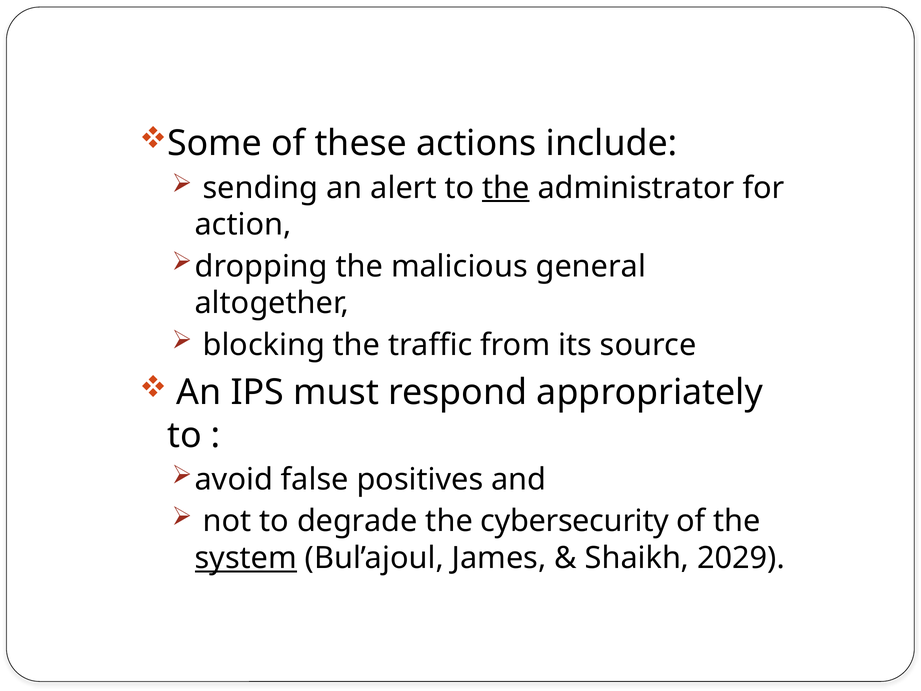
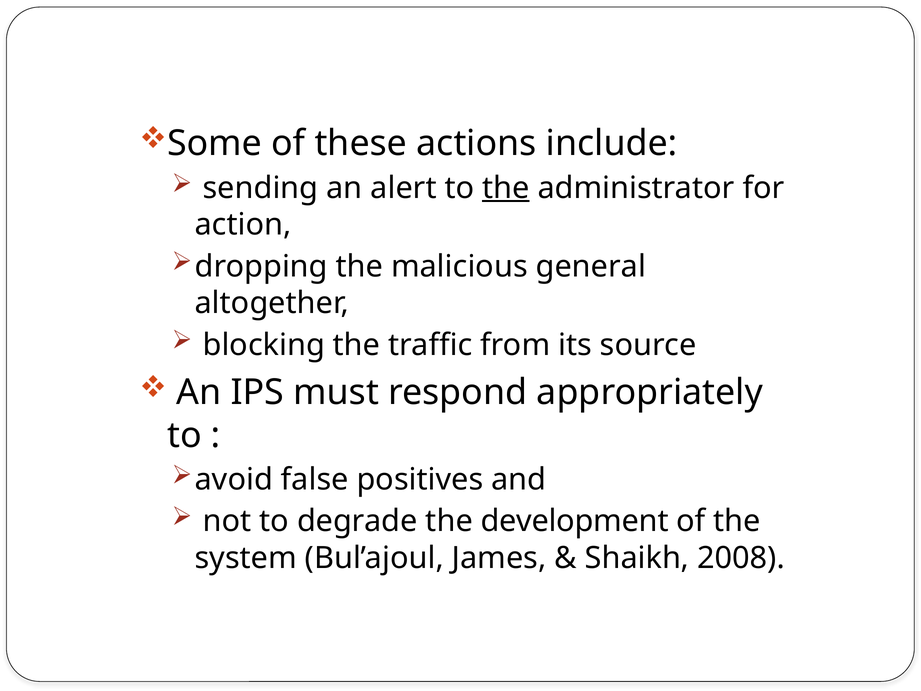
cybersecurity: cybersecurity -> development
system underline: present -> none
2029: 2029 -> 2008
